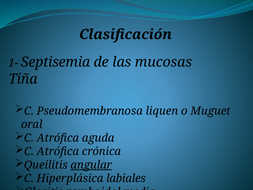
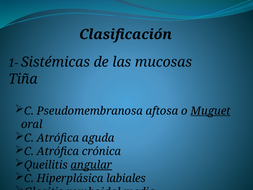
Septisemia: Septisemia -> Sistémicas
liquen: liquen -> aftosa
Muguet underline: none -> present
